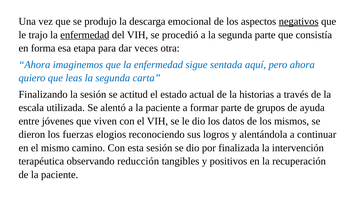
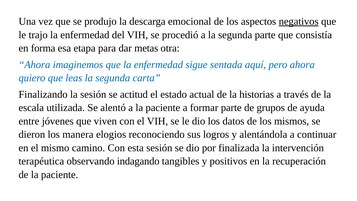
enfermedad at (85, 35) underline: present -> none
veces: veces -> metas
fuerzas: fuerzas -> manera
reducción: reducción -> indagando
